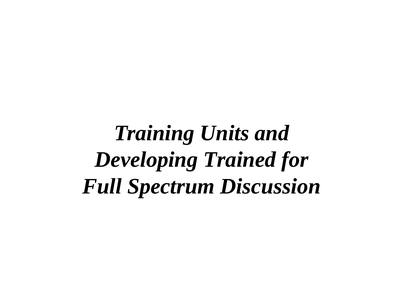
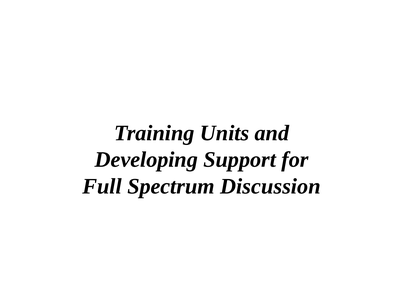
Trained: Trained -> Support
